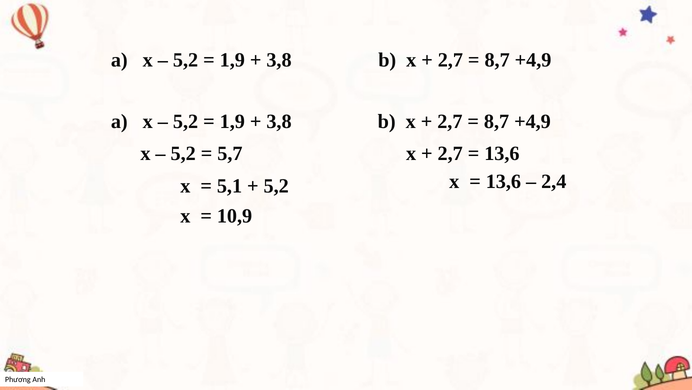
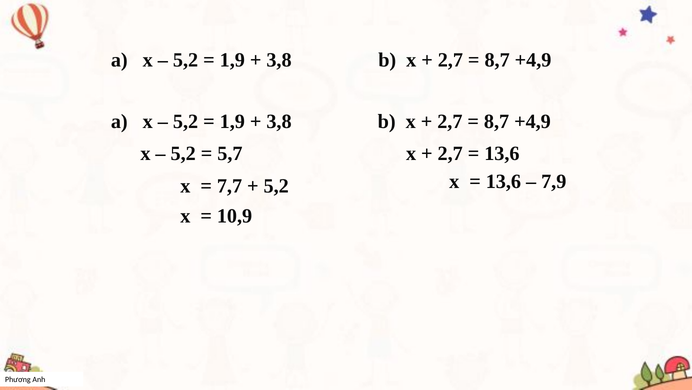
2,4: 2,4 -> 7,9
5,1: 5,1 -> 7,7
